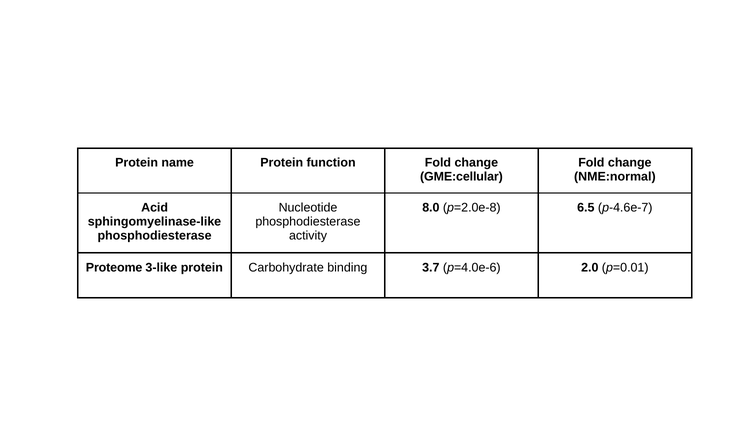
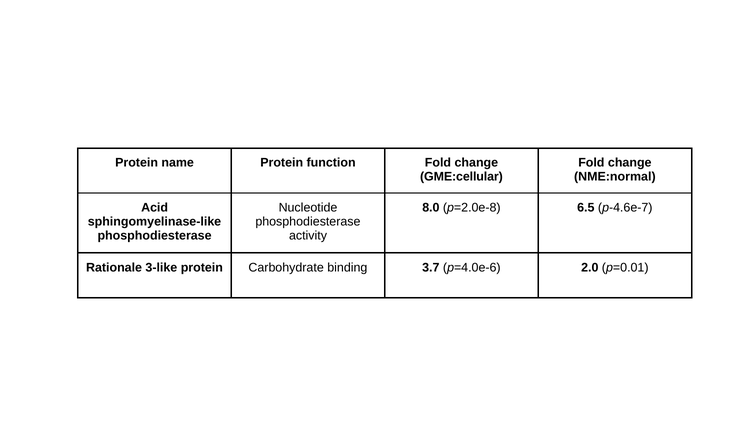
Proteome: Proteome -> Rationale
